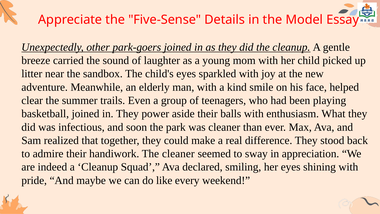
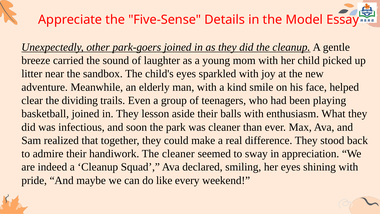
summer: summer -> dividing
power: power -> lesson
